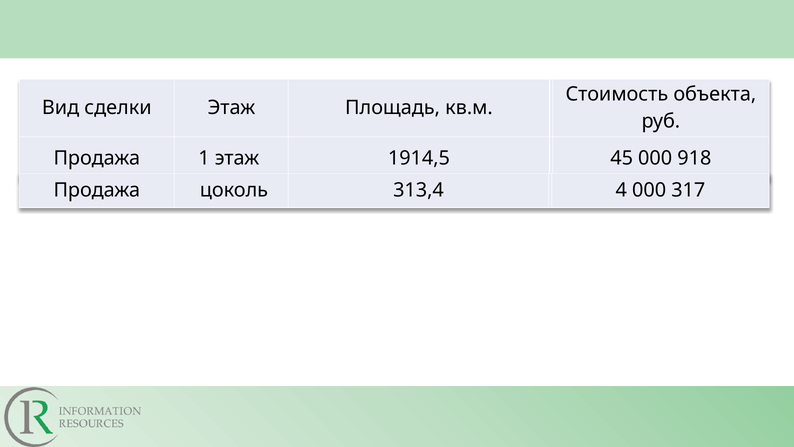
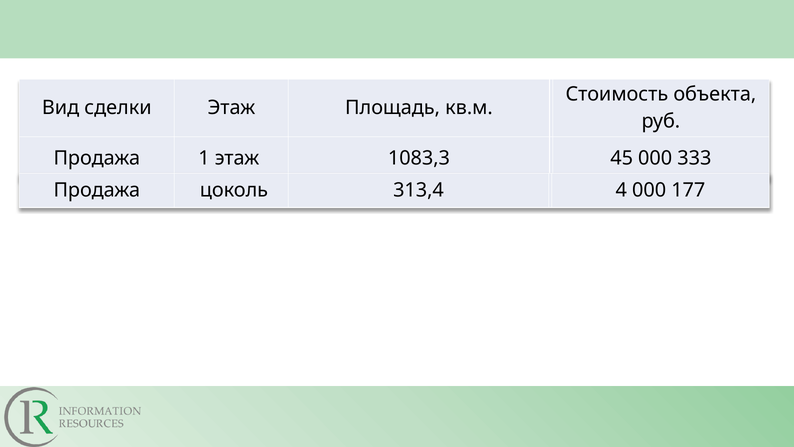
1914,5: 1914,5 -> 1083,3
918: 918 -> 333
317: 317 -> 177
